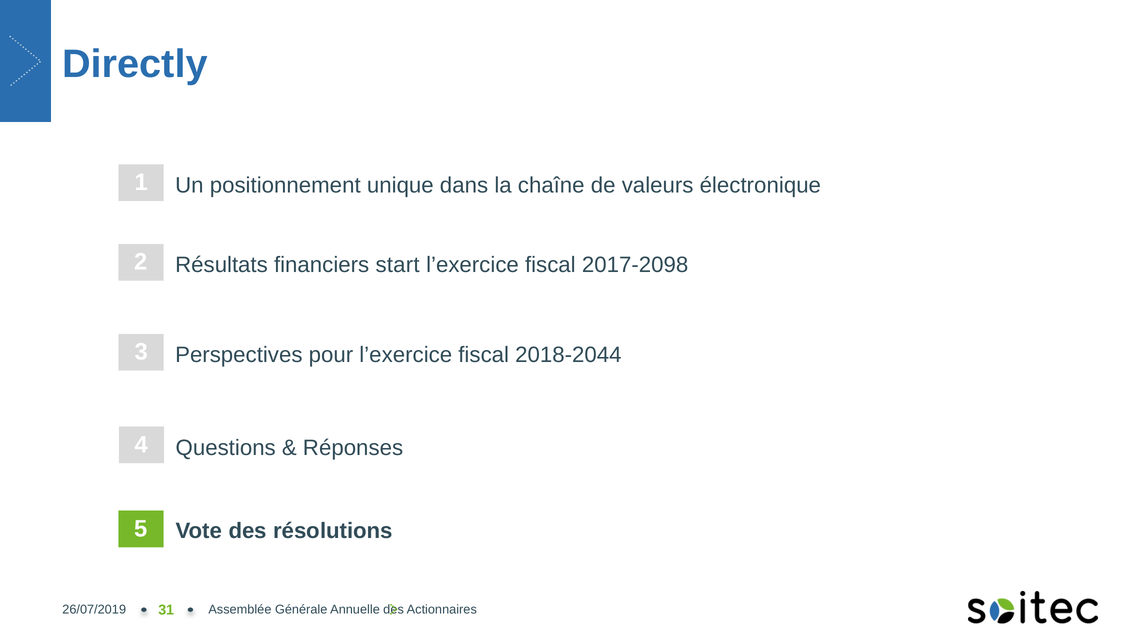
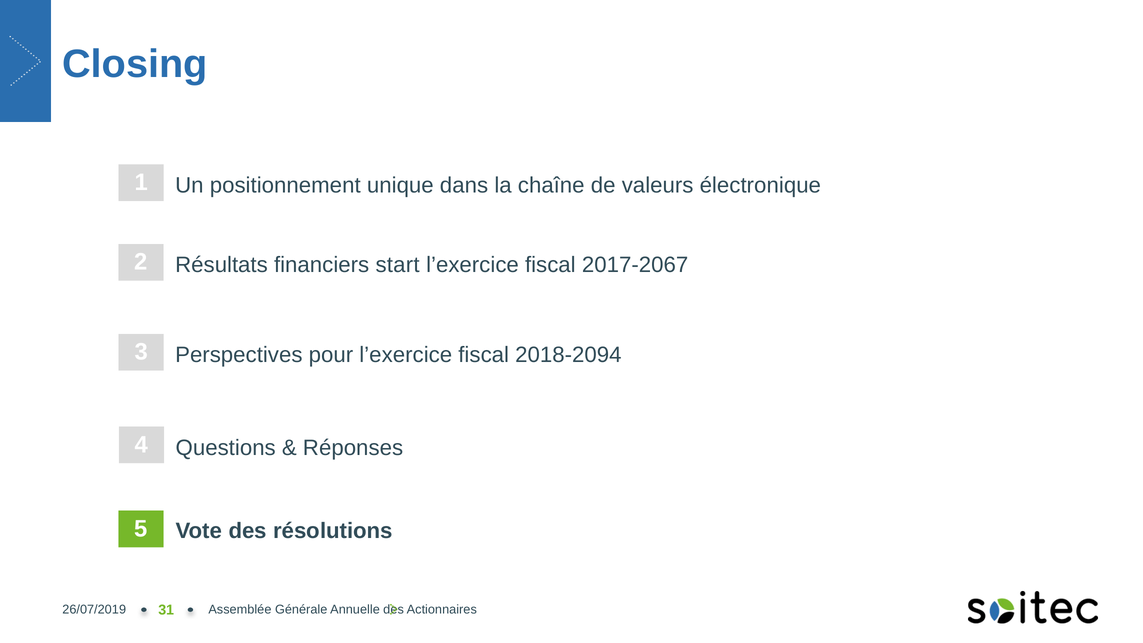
Directly: Directly -> Closing
2017-2098: 2017-2098 -> 2017-2067
2018-2044: 2018-2044 -> 2018-2094
